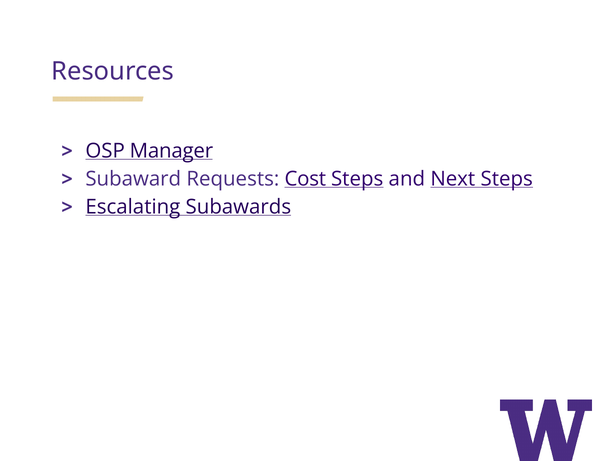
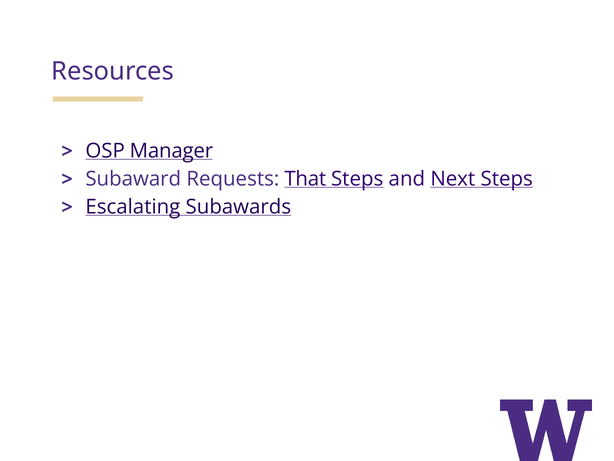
Cost: Cost -> That
